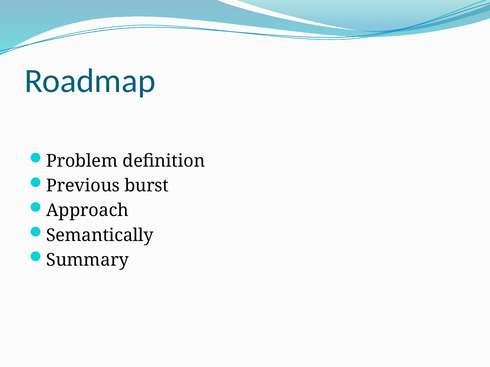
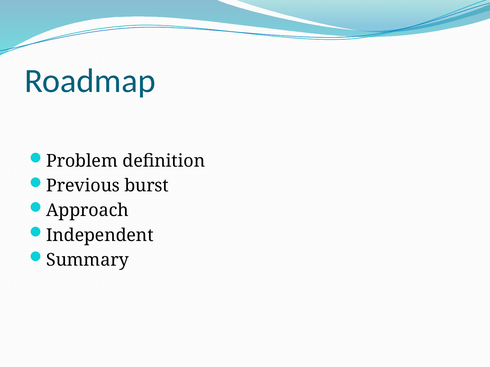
Semantically: Semantically -> Independent
